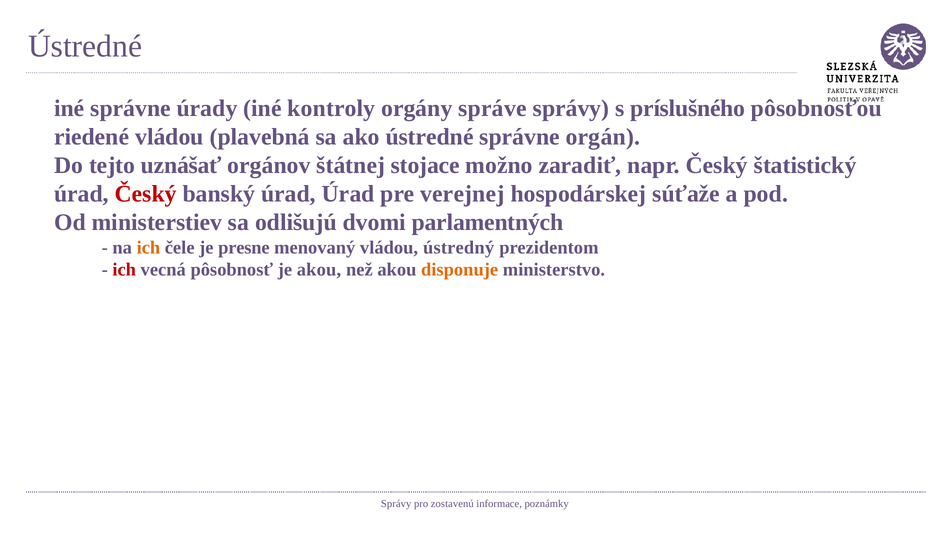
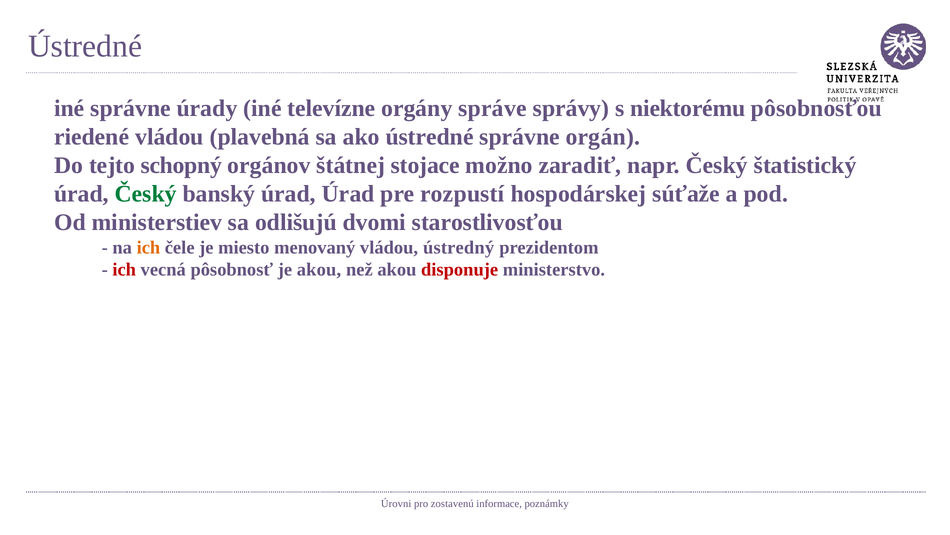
kontroly: kontroly -> televízne
príslušného: príslušného -> niektorému
uznášať: uznášať -> schopný
Český at (146, 194) colour: red -> green
verejnej: verejnej -> rozpustí
parlamentných: parlamentných -> starostlivosťou
presne: presne -> miesto
disponuje colour: orange -> red
Správy at (396, 503): Správy -> Úrovni
